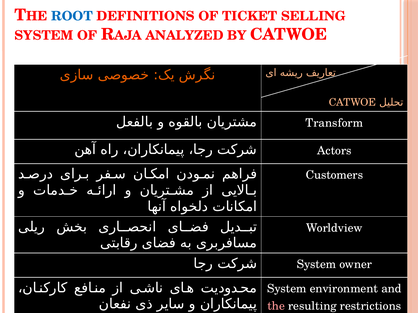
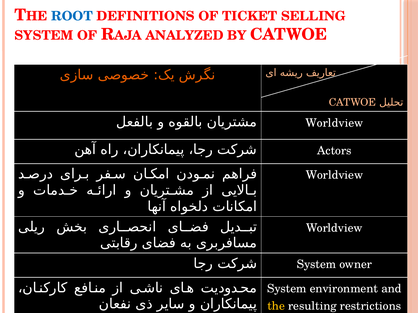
Transform at (334, 123): Transform -> Worldview
Customers at (334, 175): Customers -> Worldview
the colour: pink -> yellow
